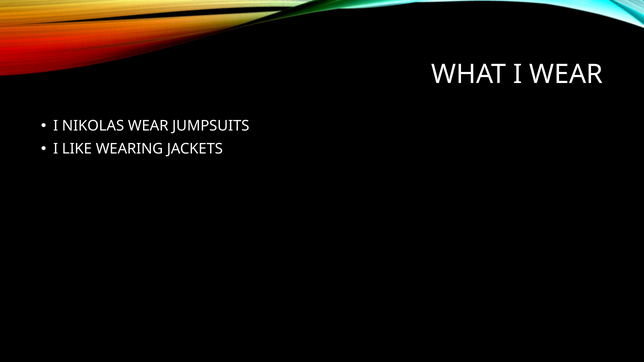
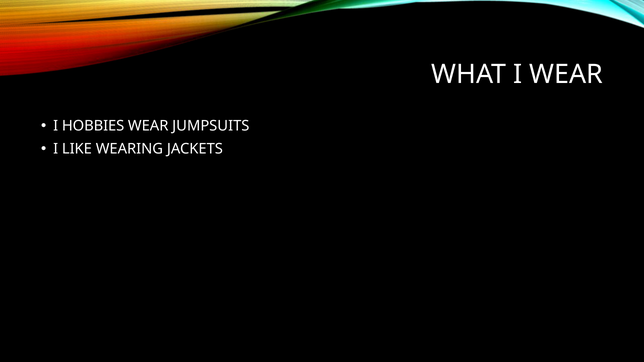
NIKOLAS: NIKOLAS -> HOBBIES
